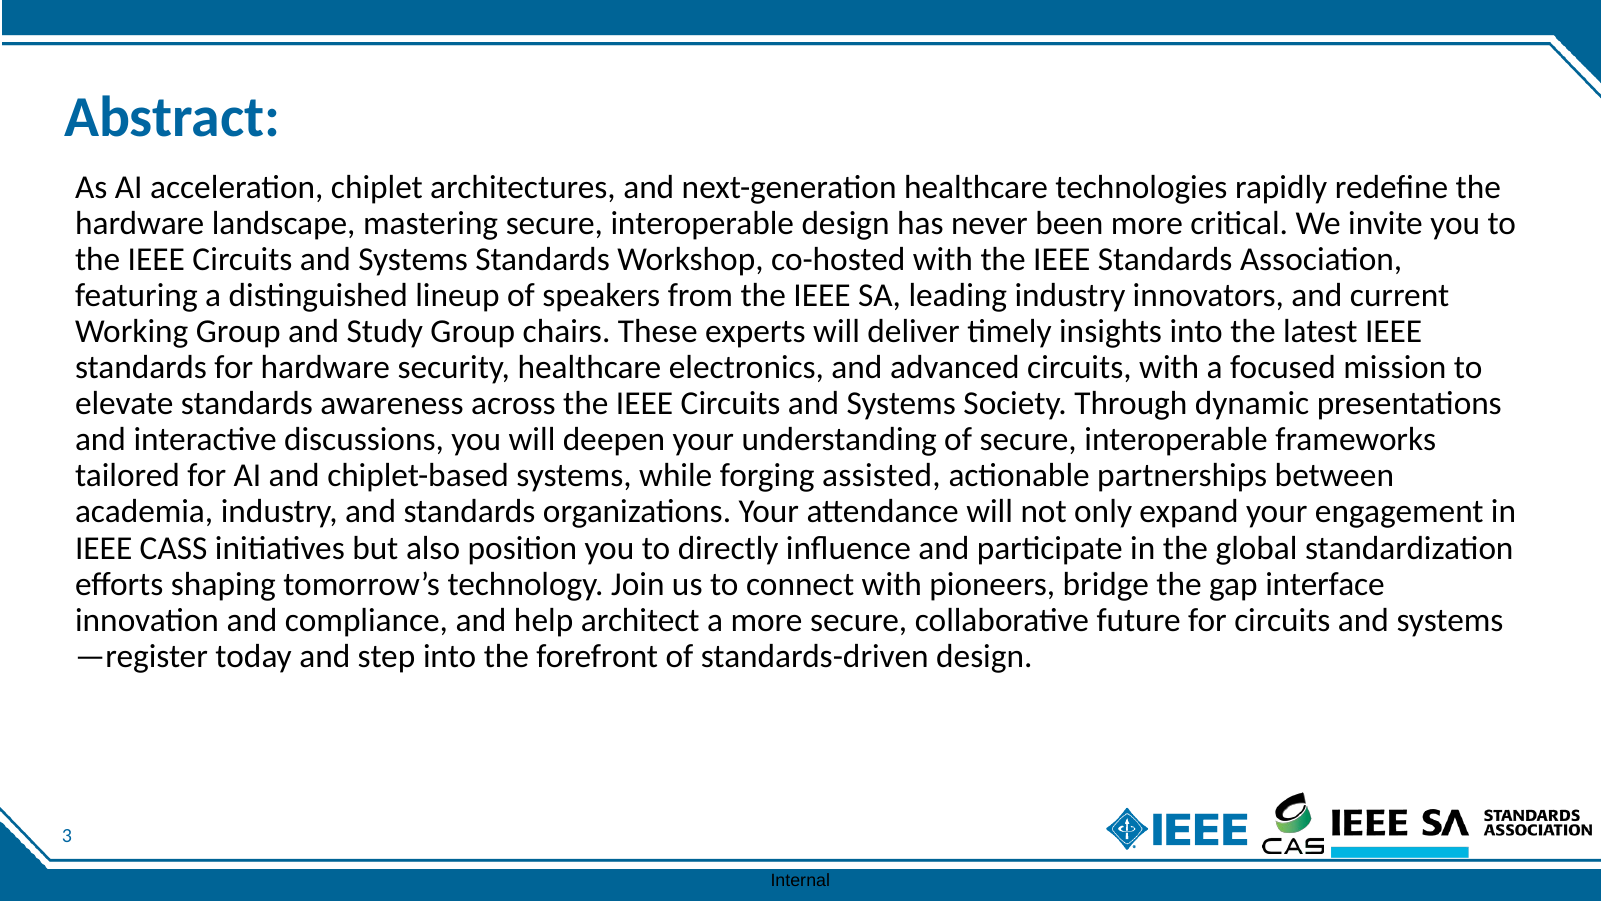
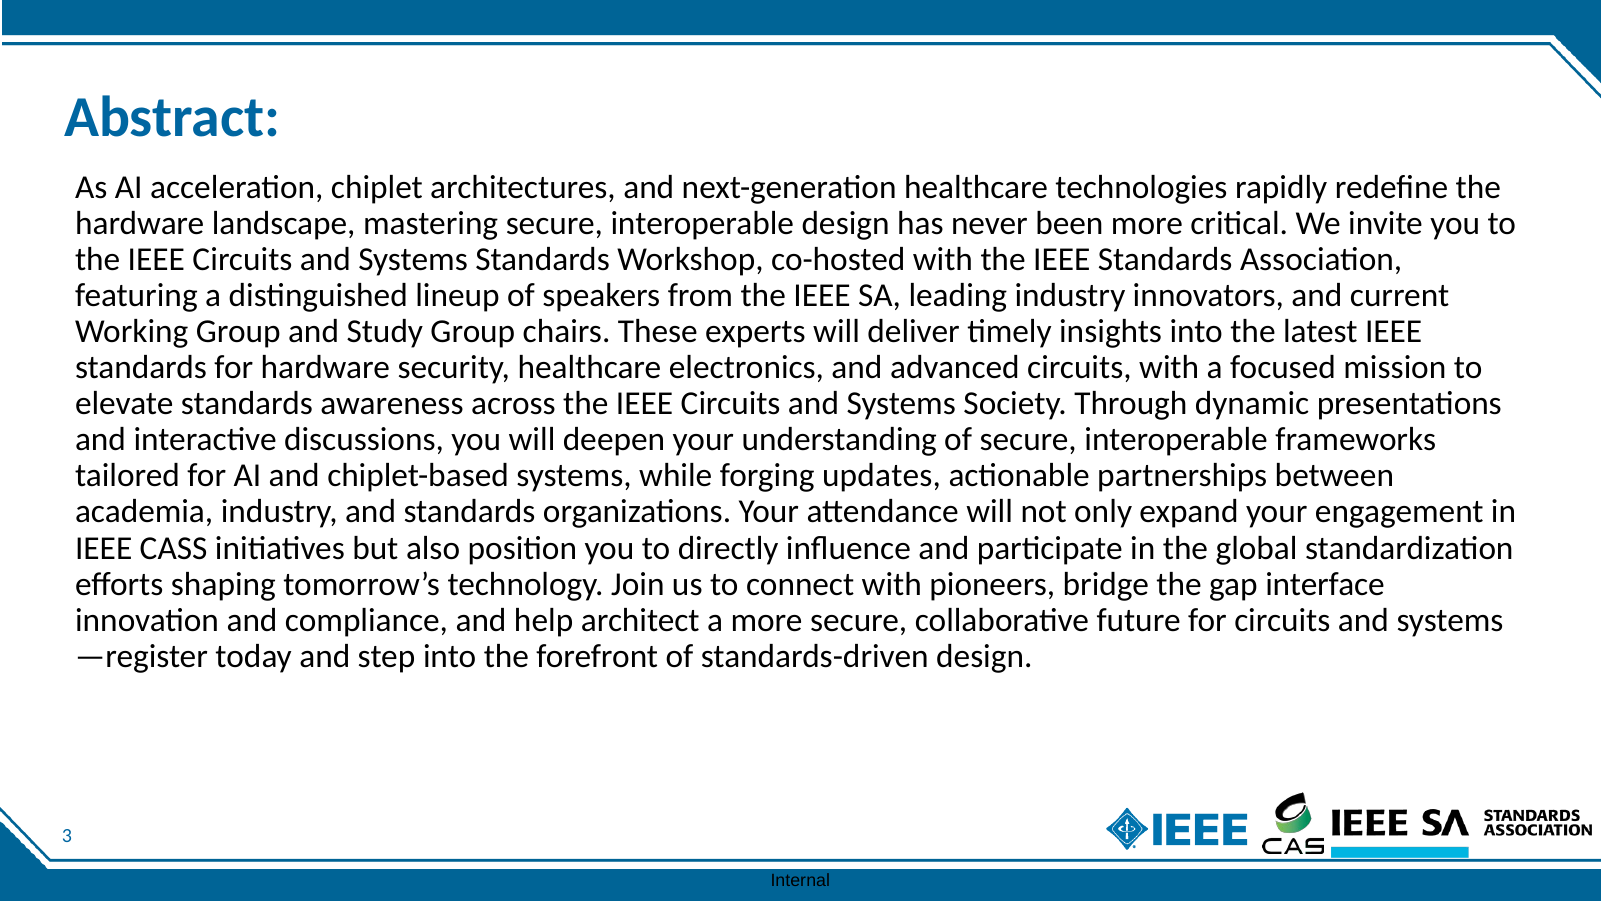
assisted: assisted -> updates
